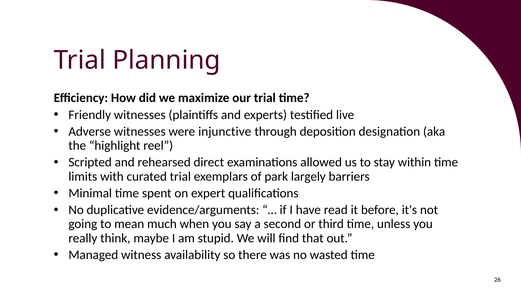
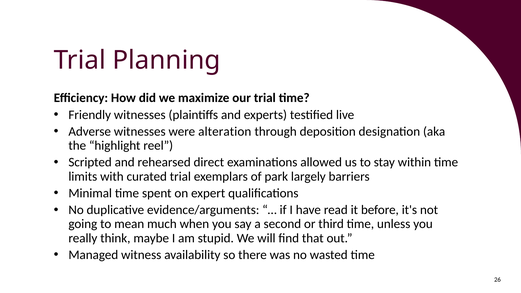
injunctive: injunctive -> alteration
